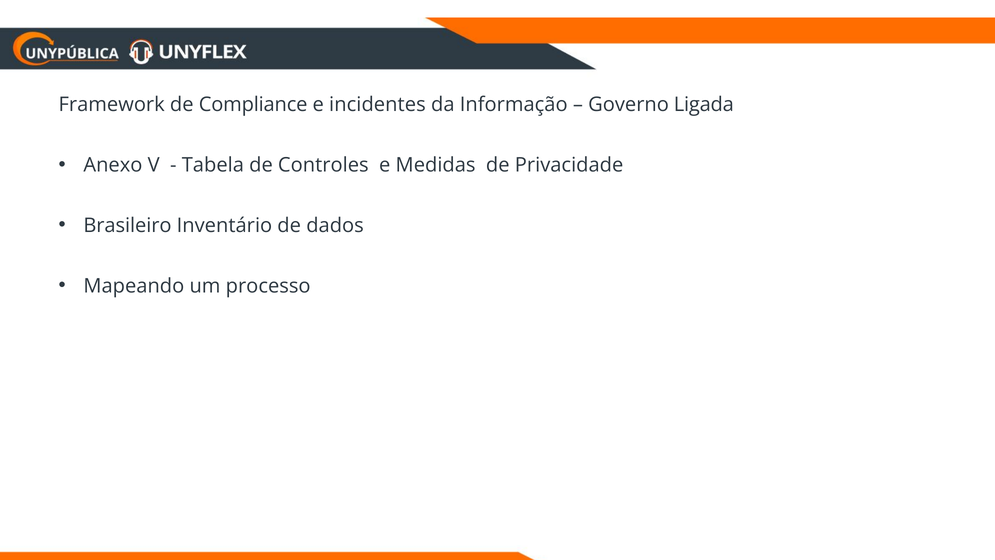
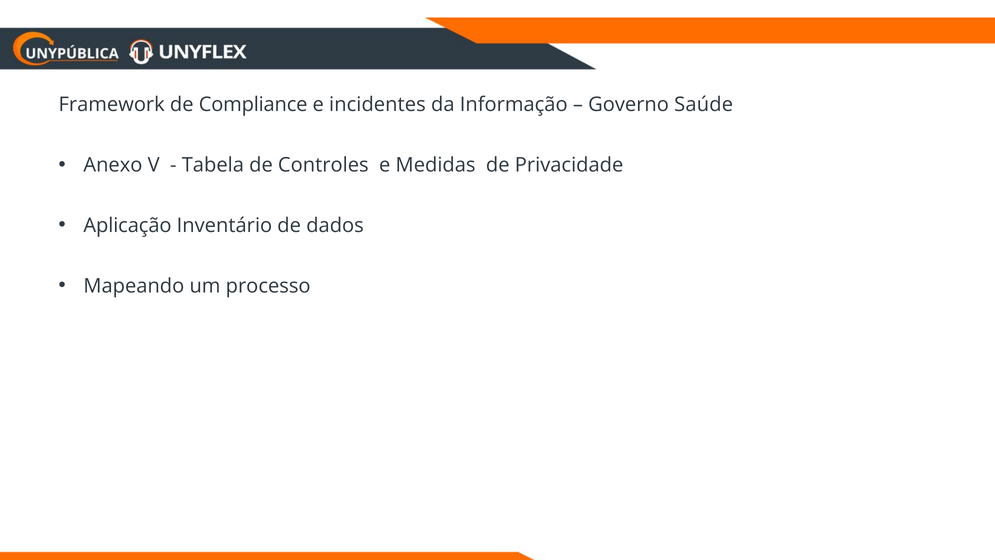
Ligada: Ligada -> Saúde
Brasileiro: Brasileiro -> Aplicação
